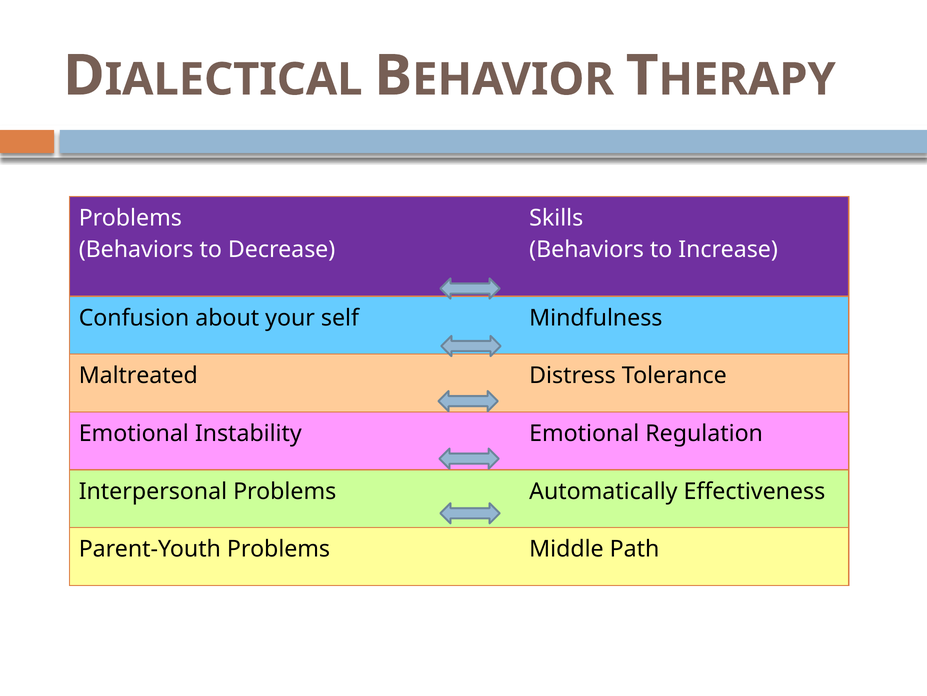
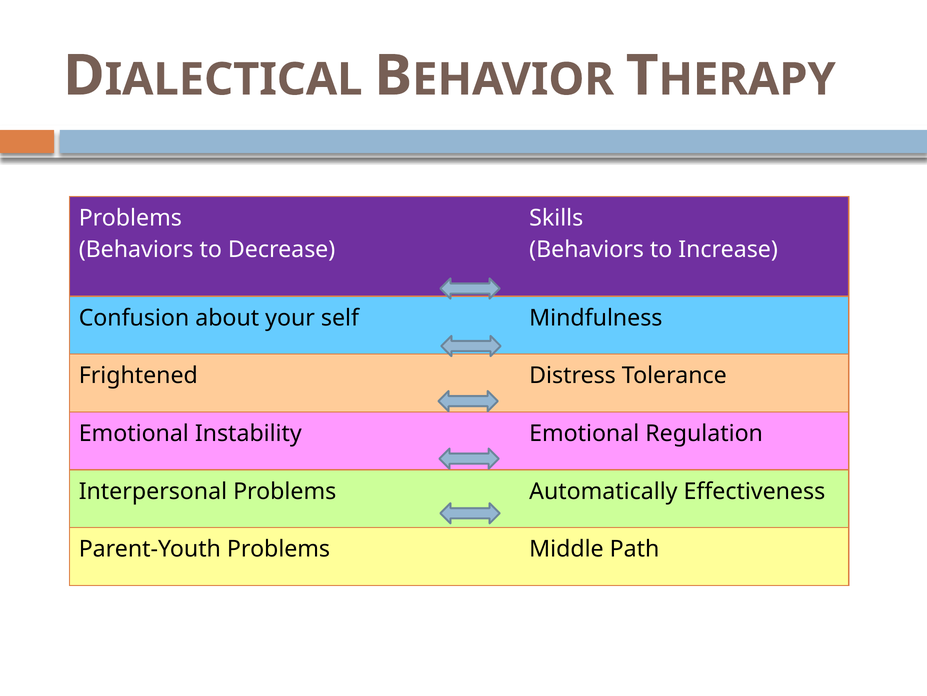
Maltreated: Maltreated -> Frightened
